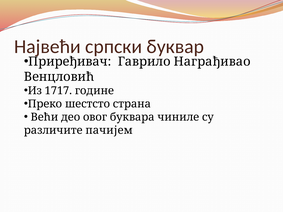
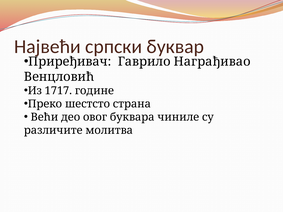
пачијем: пачијем -> молитва
